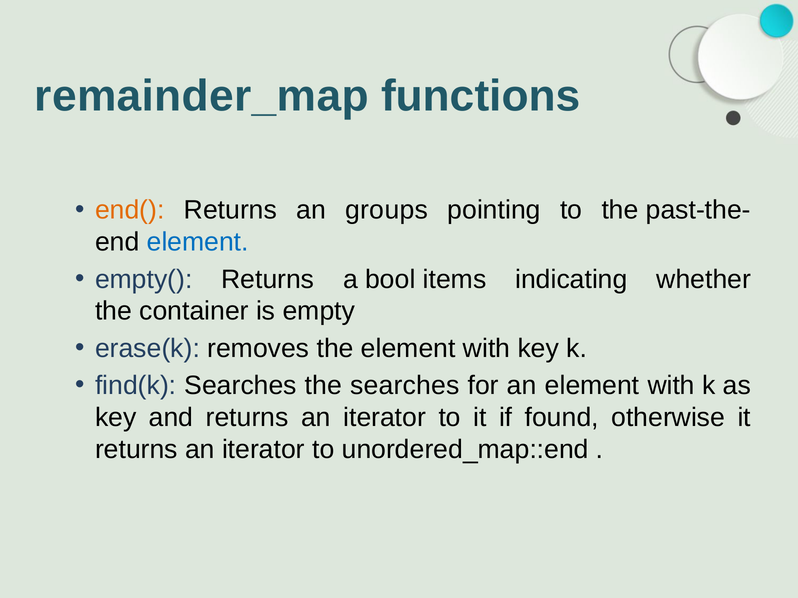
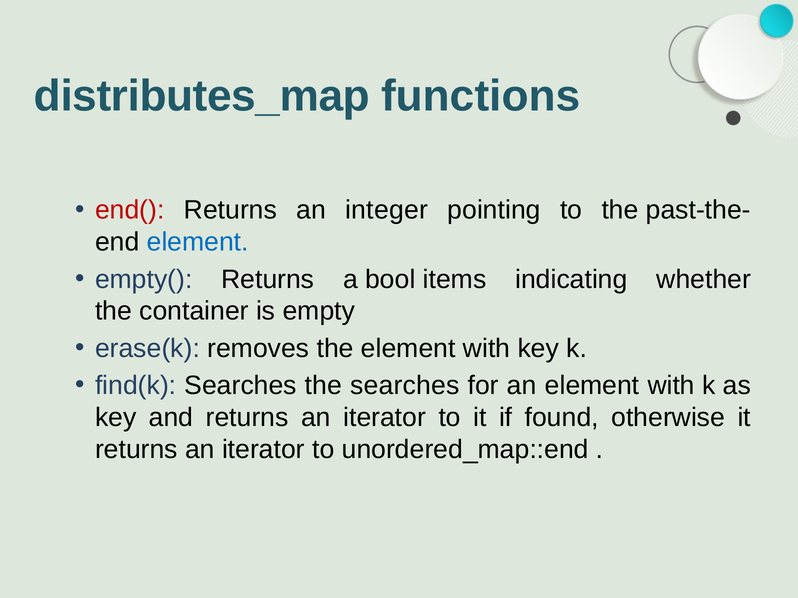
remainder_map: remainder_map -> distributes_map
end( colour: orange -> red
groups: groups -> integer
